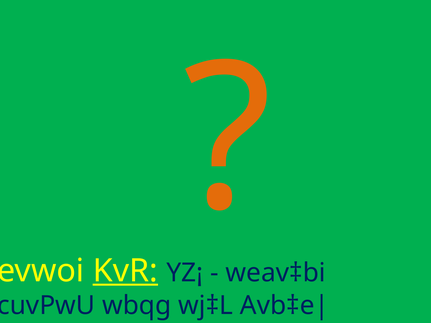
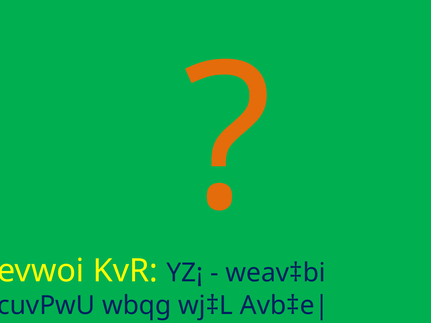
KvR underline: present -> none
